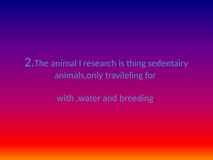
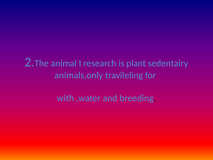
thing: thing -> plant
